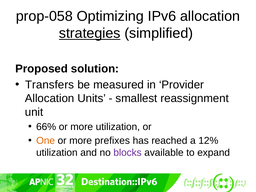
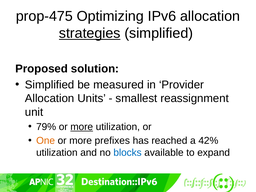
prop-058: prop-058 -> prop-475
Transfers at (50, 85): Transfers -> Simplified
66%: 66% -> 79%
more at (82, 127) underline: none -> present
12%: 12% -> 42%
blocks colour: purple -> blue
